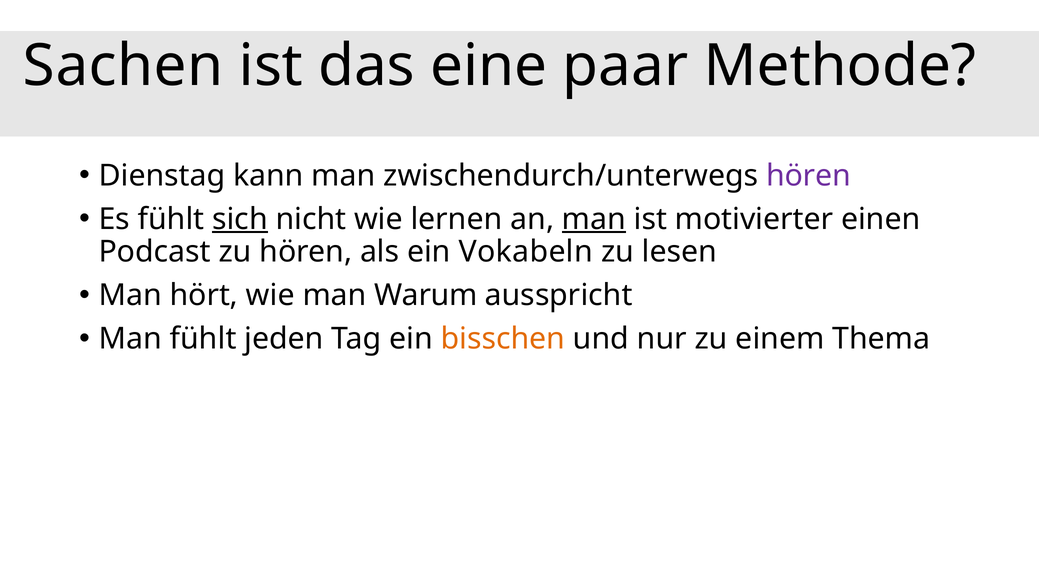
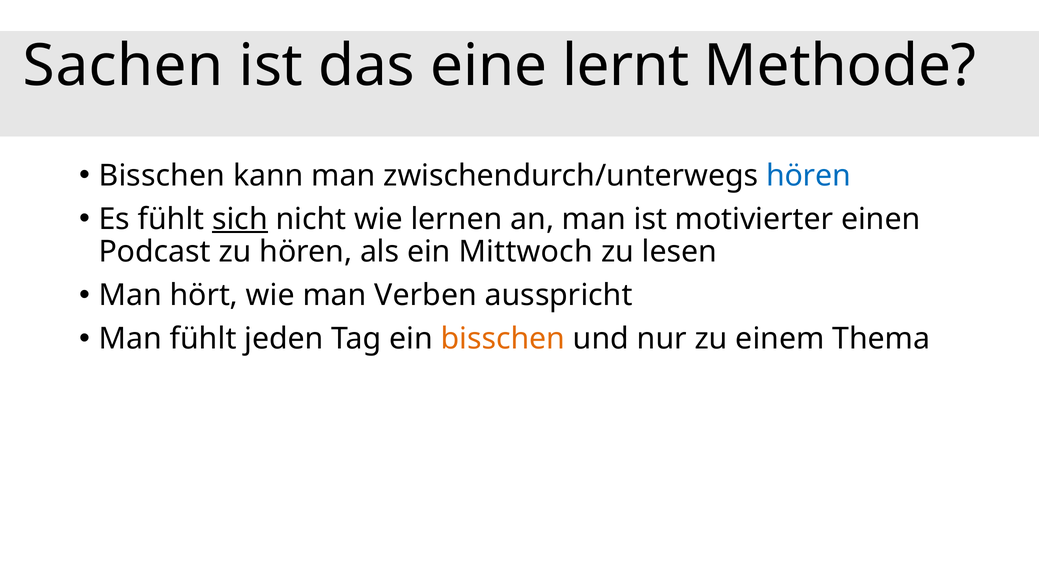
paar: paar -> lernt
Dienstag at (162, 176): Dienstag -> Bisschen
hören at (808, 176) colour: purple -> blue
man at (594, 219) underline: present -> none
Vokabeln: Vokabeln -> Mittwoch
Warum: Warum -> Verben
